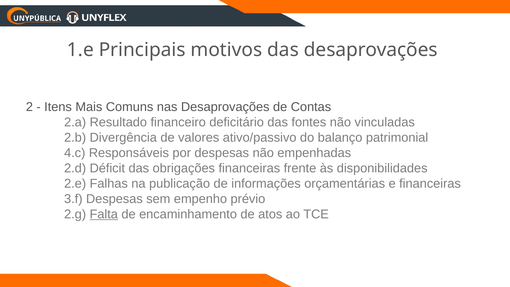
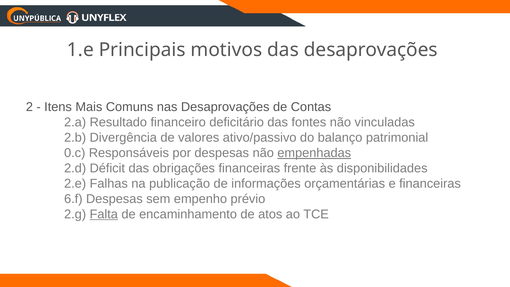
4.c: 4.c -> 0.c
empenhadas underline: none -> present
3.f: 3.f -> 6.f
